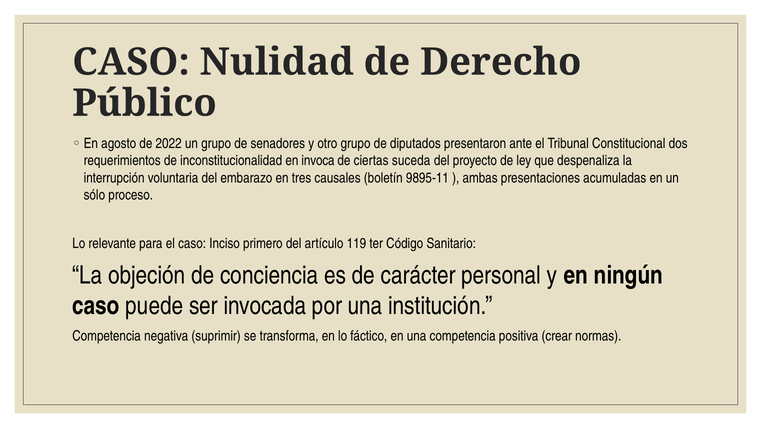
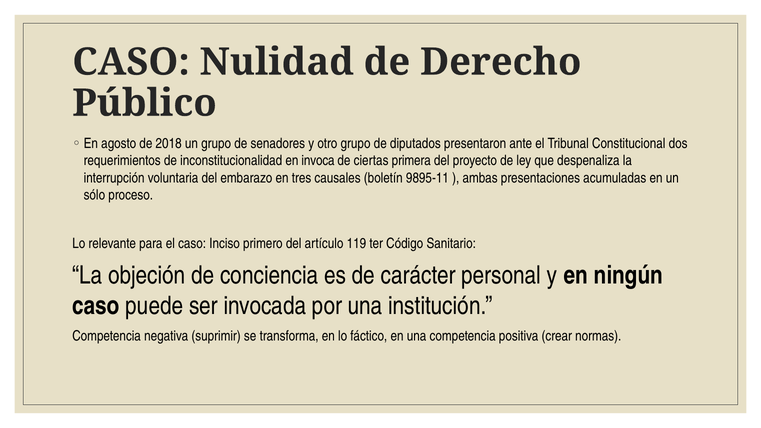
2022: 2022 -> 2018
suceda: suceda -> primera
